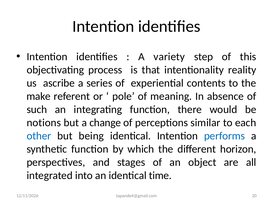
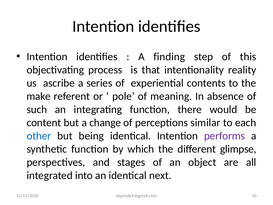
variety: variety -> finding
notions: notions -> content
performs colour: blue -> purple
horizon: horizon -> glimpse
time: time -> next
